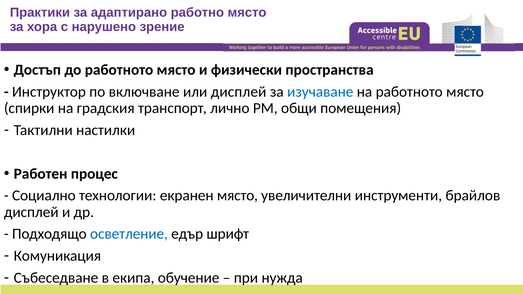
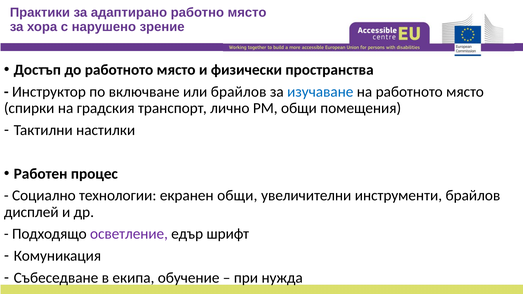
или дисплей: дисплей -> брайлов
екранен място: място -> общи
осветление colour: blue -> purple
